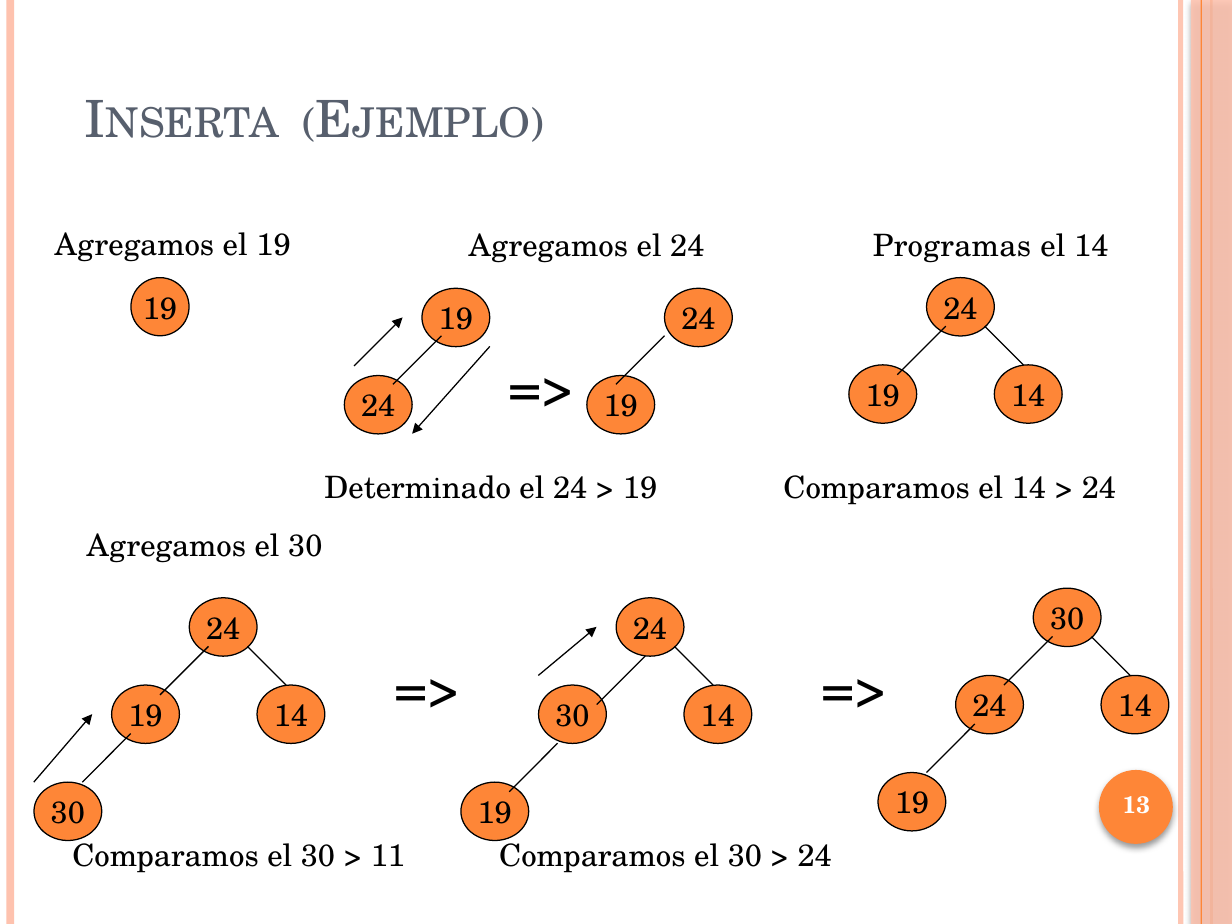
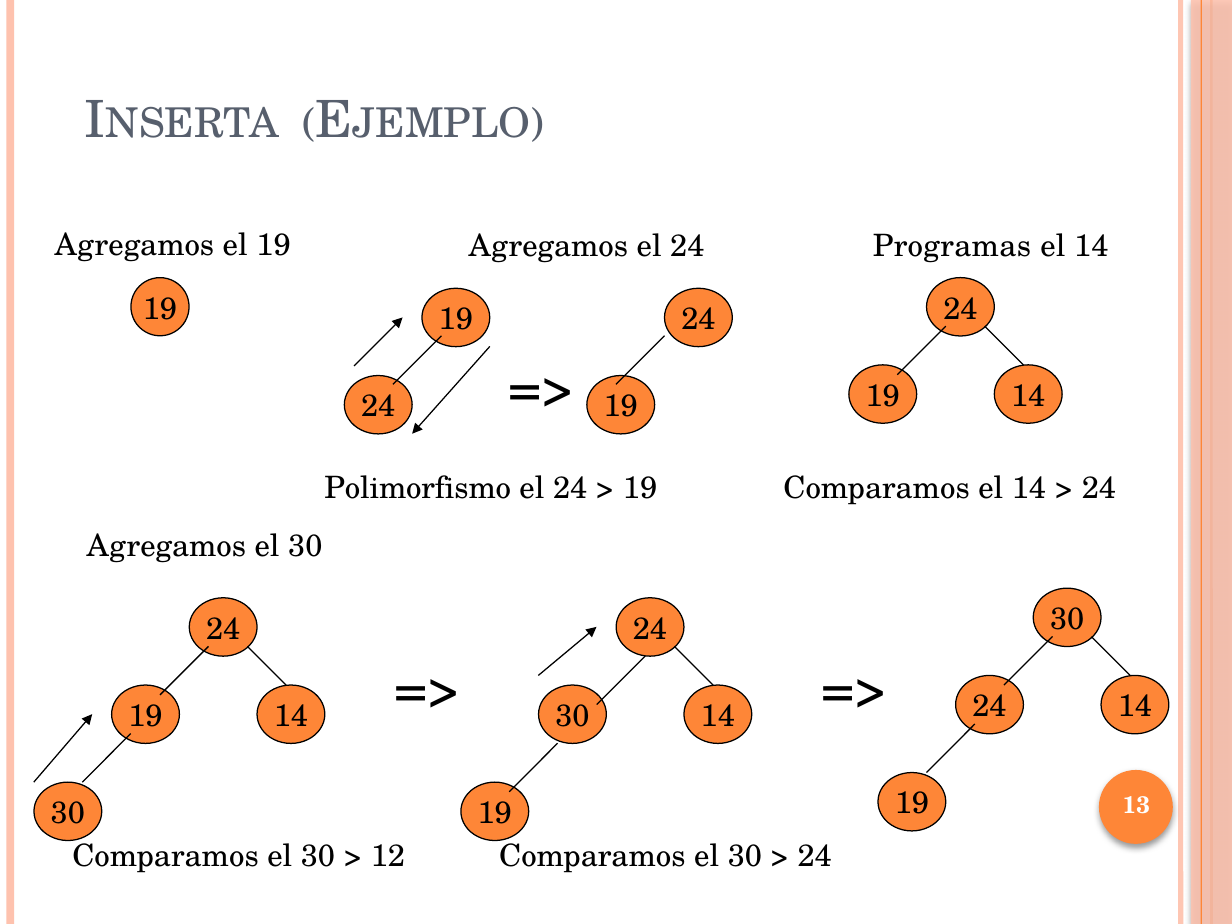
Determinado: Determinado -> Polimorfismo
11: 11 -> 12
